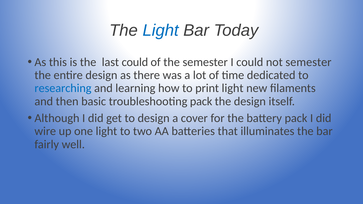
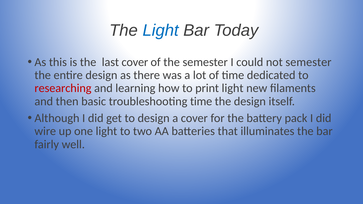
last could: could -> cover
researching colour: blue -> red
troubleshooting pack: pack -> time
